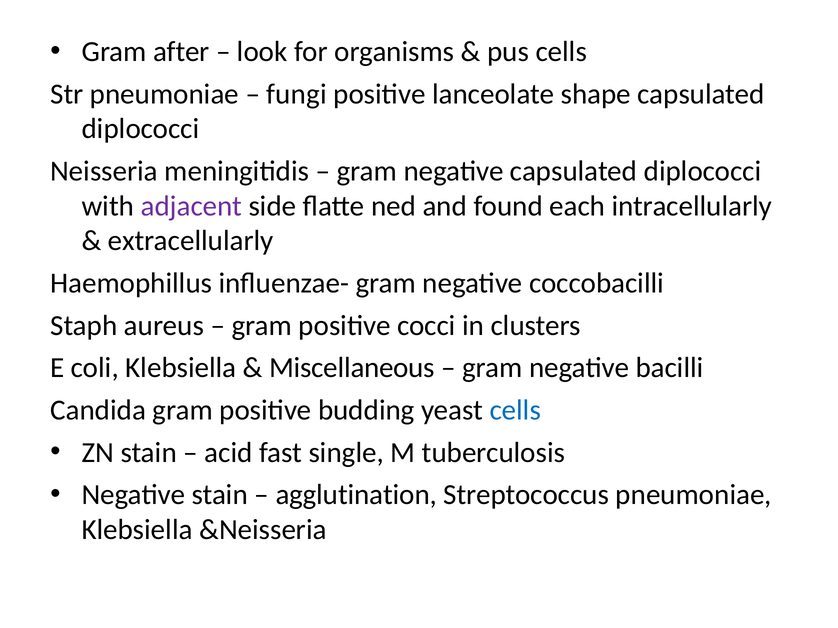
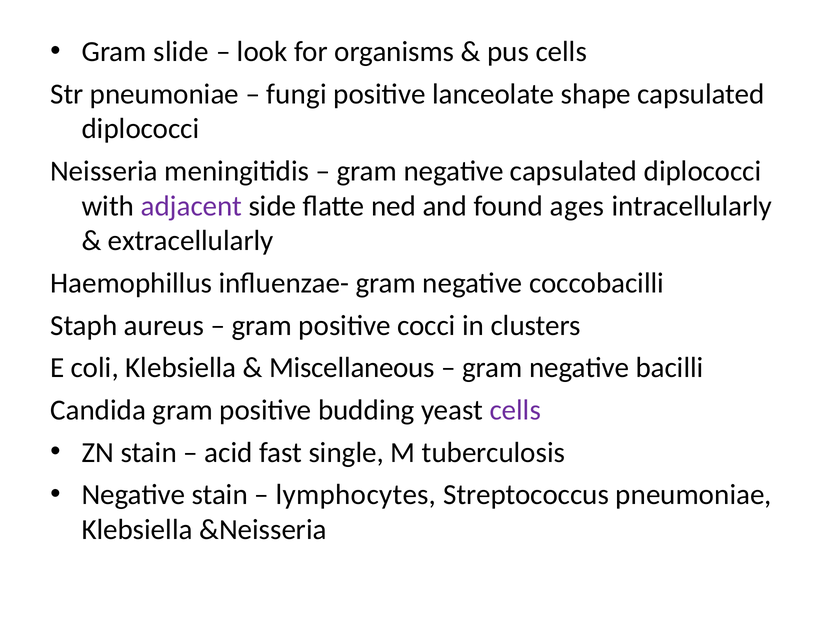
after: after -> slide
each: each -> ages
cells at (515, 411) colour: blue -> purple
agglutination: agglutination -> lymphocytes
